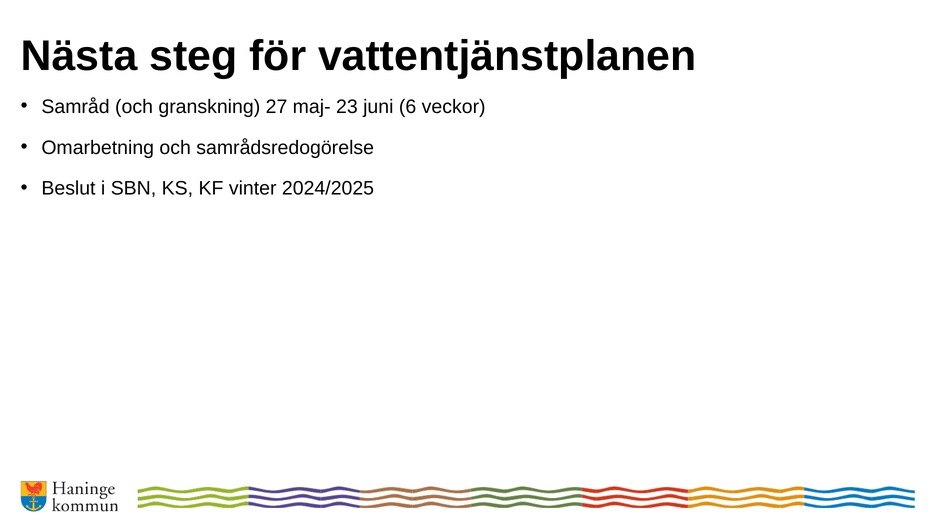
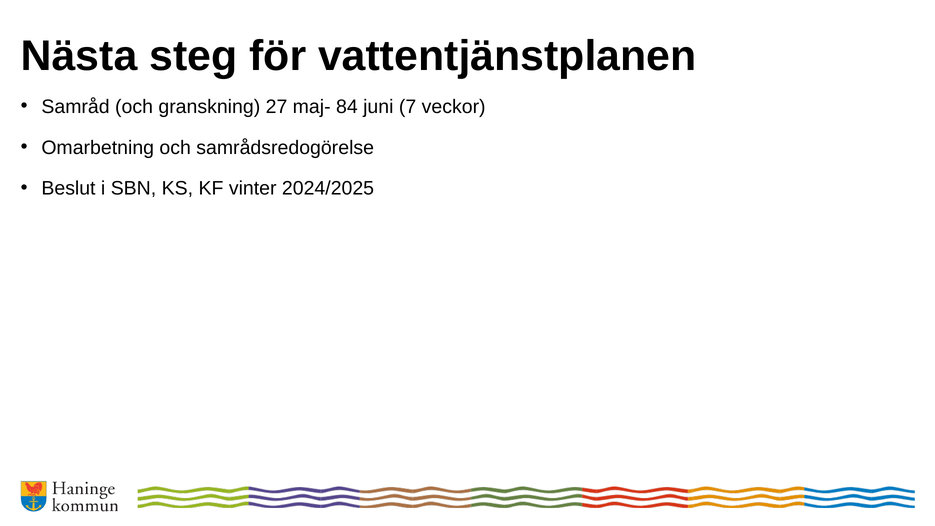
23: 23 -> 84
6: 6 -> 7
